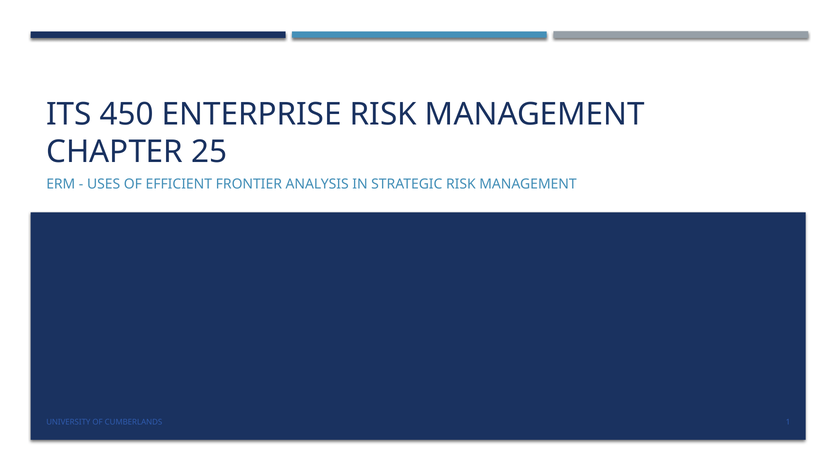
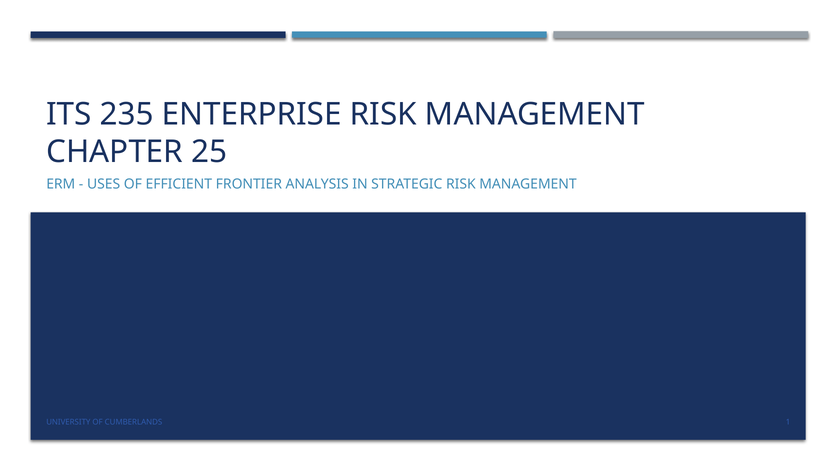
450: 450 -> 235
